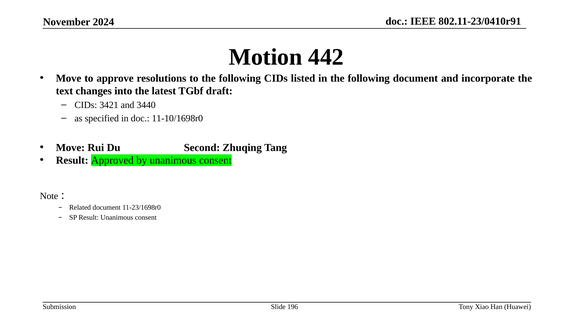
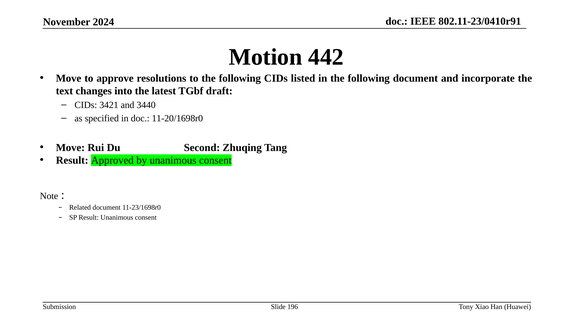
11-10/1698r0: 11-10/1698r0 -> 11-20/1698r0
